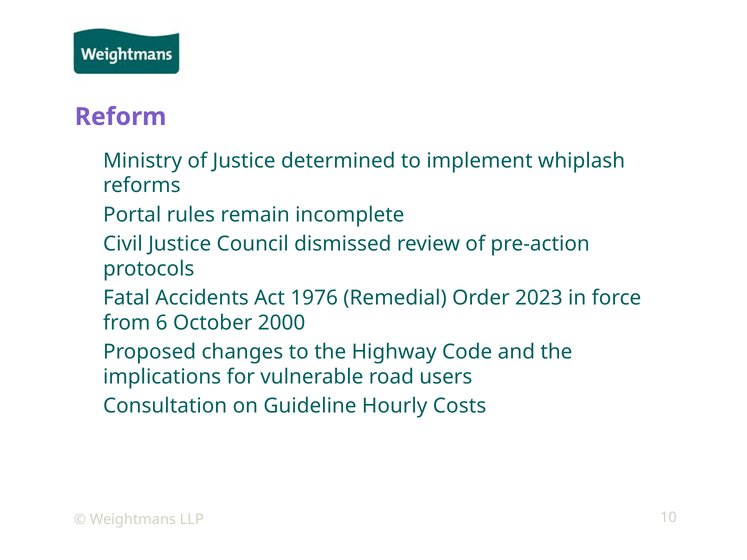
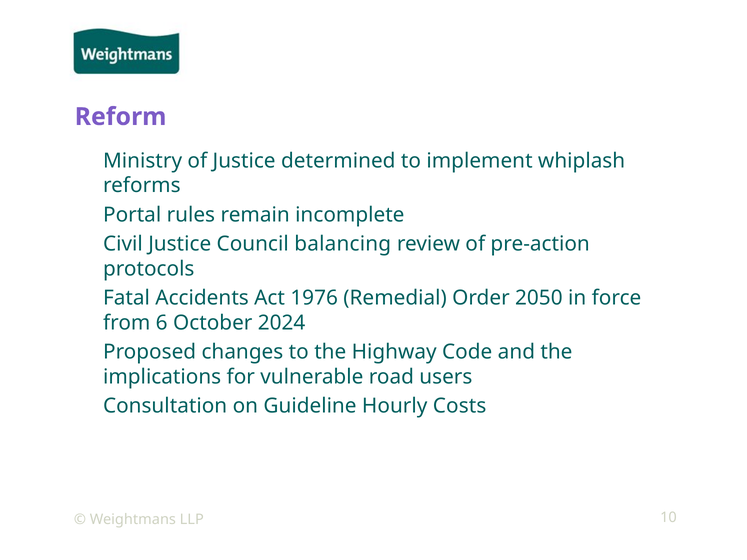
dismissed: dismissed -> balancing
2023: 2023 -> 2050
2000: 2000 -> 2024
